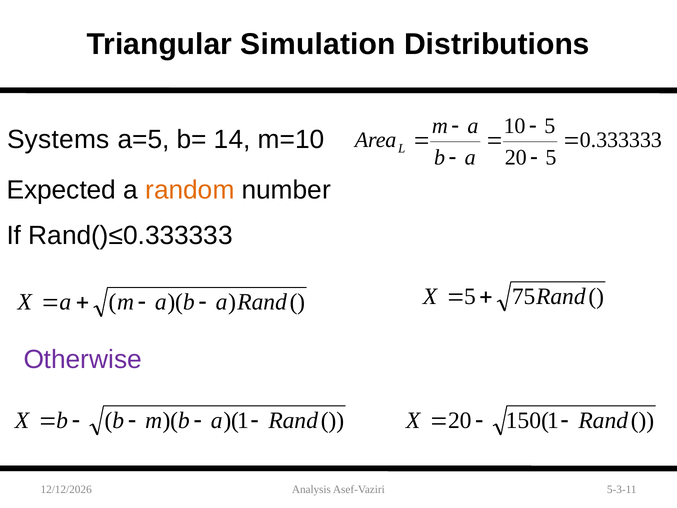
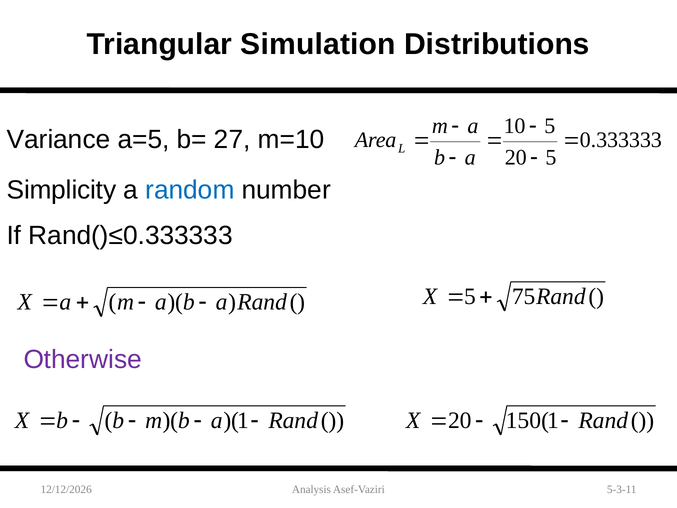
Systems: Systems -> Variance
14: 14 -> 27
Expected: Expected -> Simplicity
random colour: orange -> blue
